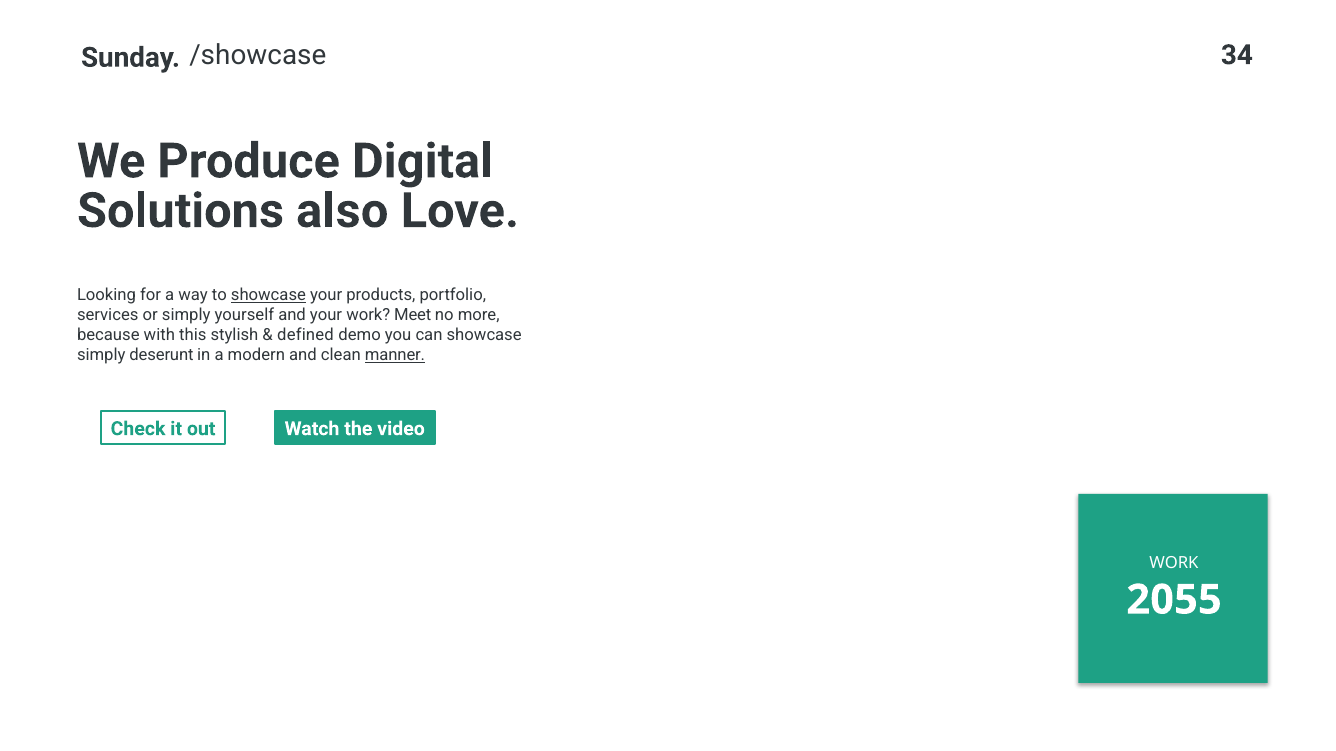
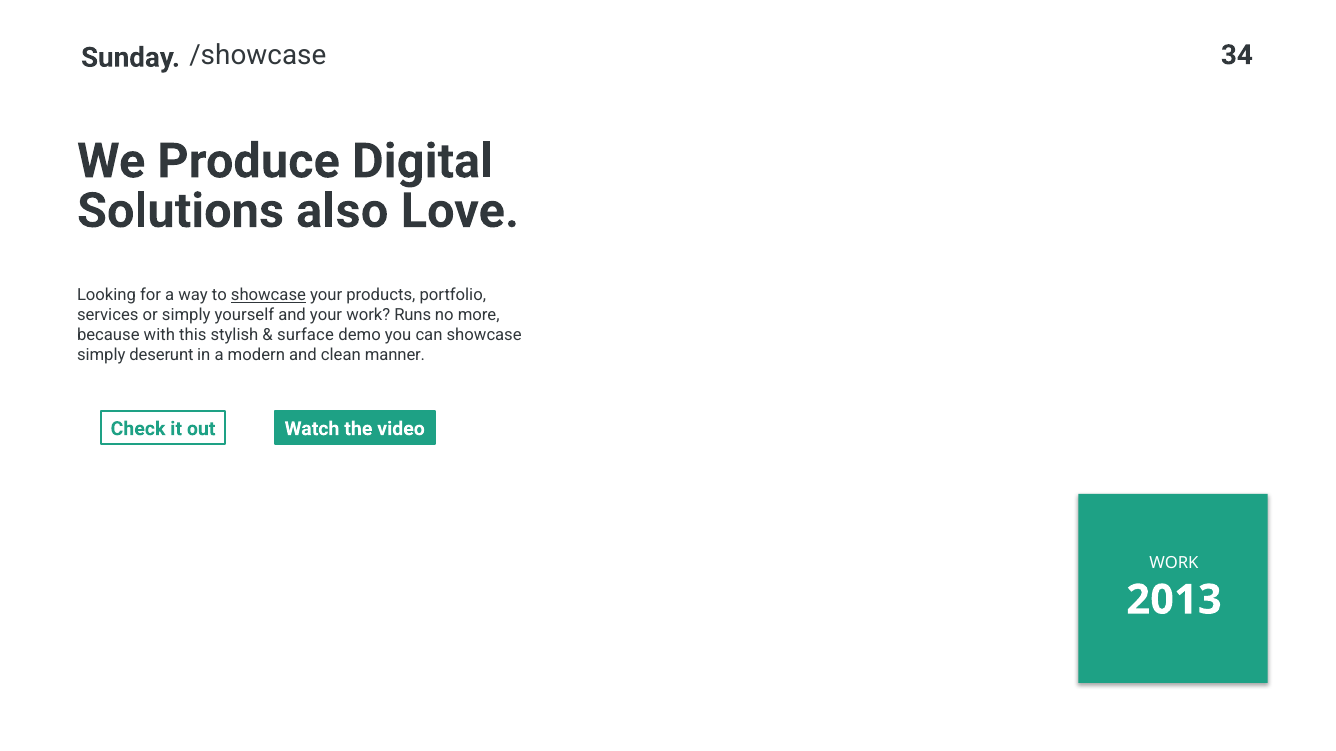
Meet: Meet -> Runs
defined: defined -> surface
manner underline: present -> none
2055: 2055 -> 2013
